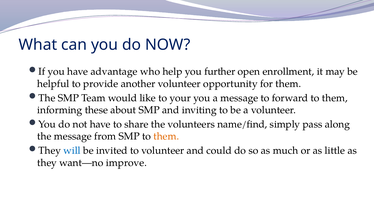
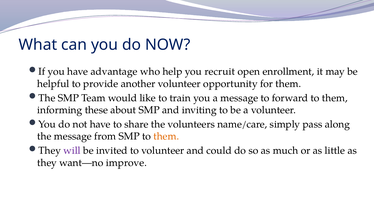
further: further -> recruit
your: your -> train
name/find: name/find -> name/care
will colour: blue -> purple
